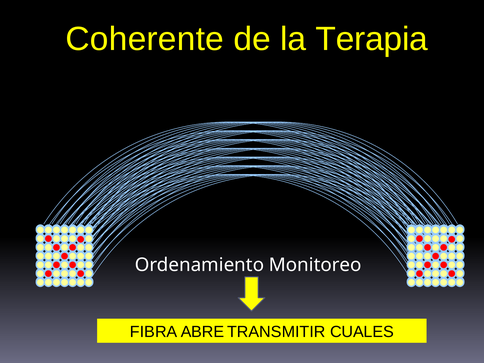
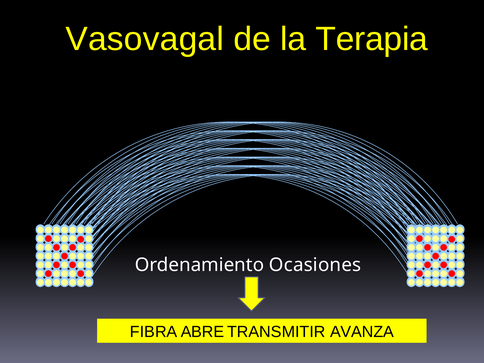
Coherente: Coherente -> Vasovagal
Monitoreo: Monitoreo -> Ocasiones
CUALES: CUALES -> AVANZA
